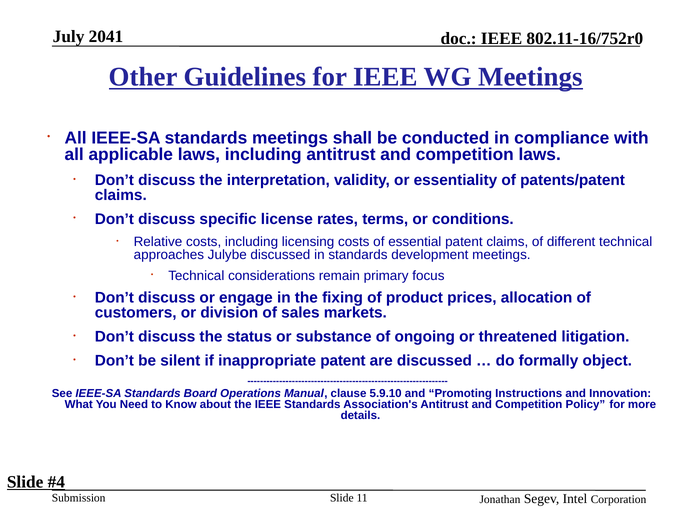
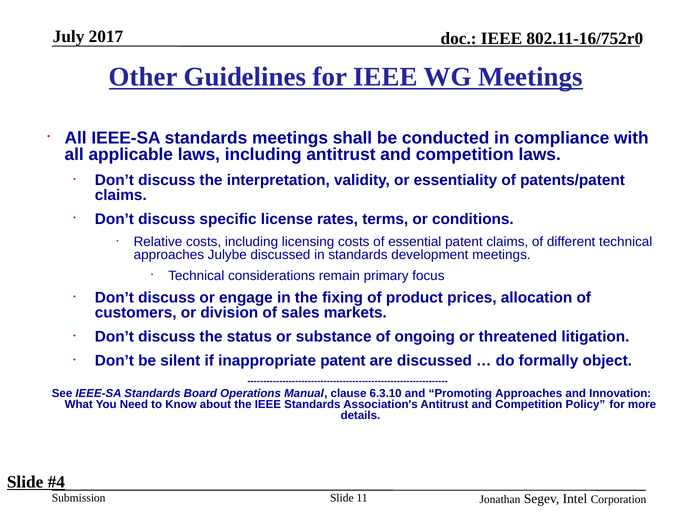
2041: 2041 -> 2017
5.9.10: 5.9.10 -> 6.3.10
Promoting Instructions: Instructions -> Approaches
